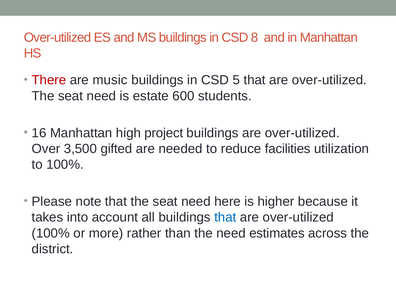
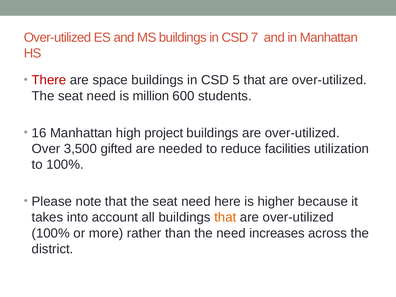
8: 8 -> 7
music: music -> space
estate: estate -> million
that at (225, 217) colour: blue -> orange
estimates: estimates -> increases
